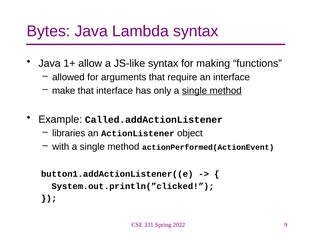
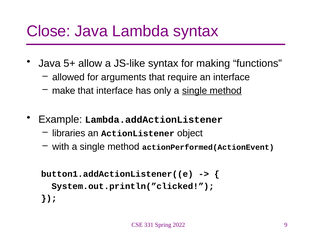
Bytes: Bytes -> Close
1+: 1+ -> 5+
Called.addActionListener: Called.addActionListener -> Lambda.addActionListener
